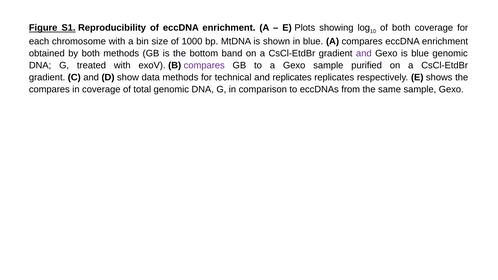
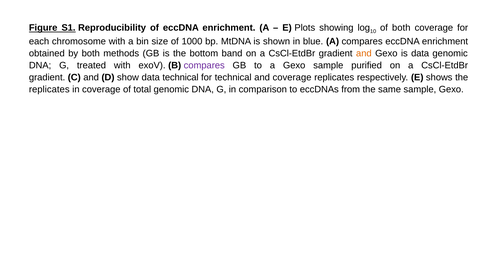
and at (364, 53) colour: purple -> orange
is blue: blue -> data
data methods: methods -> technical
and replicates: replicates -> coverage
compares at (49, 89): compares -> replicates
